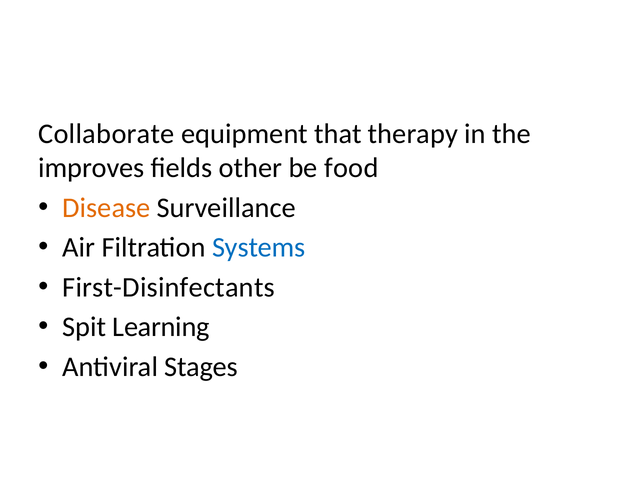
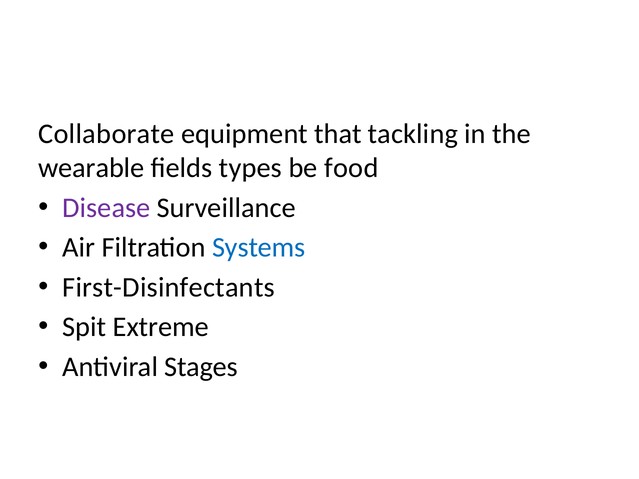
therapy: therapy -> tackling
improves: improves -> wearable
other: other -> types
Disease colour: orange -> purple
Learning: Learning -> Extreme
